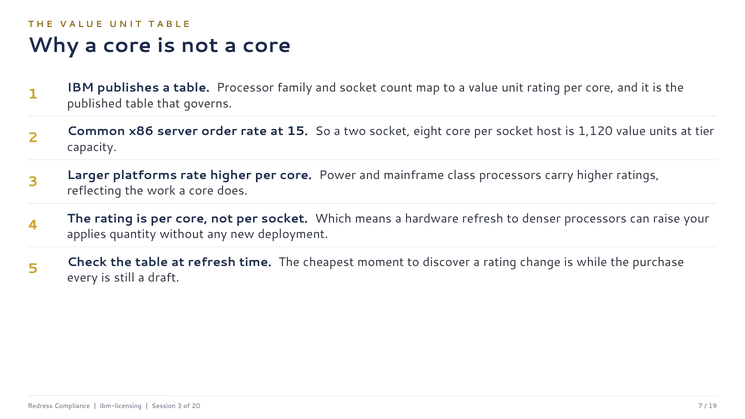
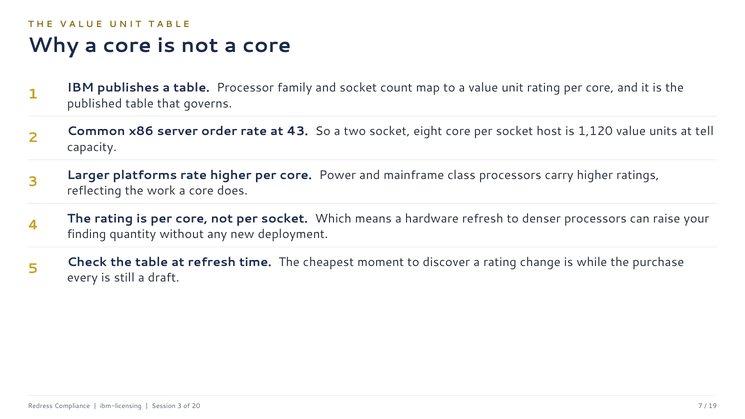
15: 15 -> 43
tier: tier -> tell
applies: applies -> finding
